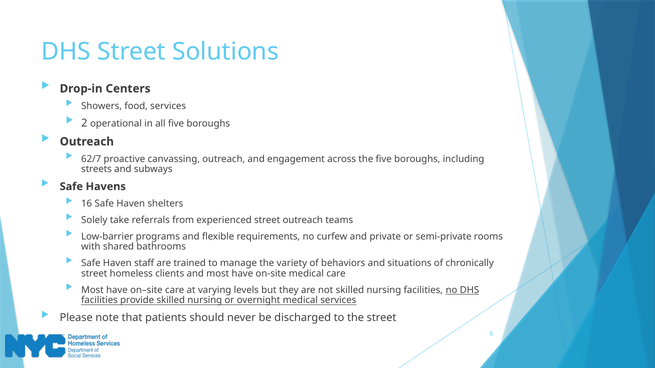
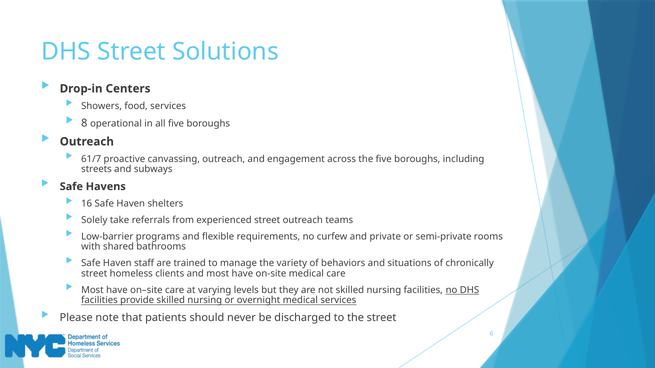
2: 2 -> 8
62/7: 62/7 -> 61/7
